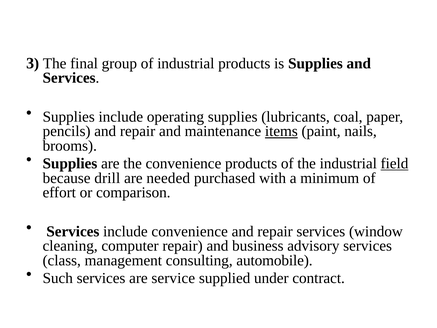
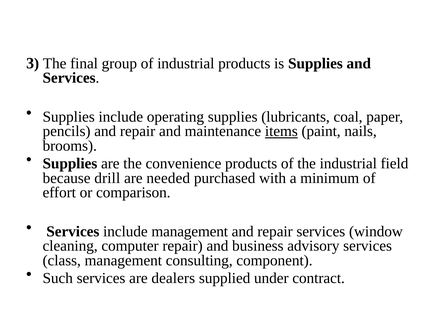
field underline: present -> none
include convenience: convenience -> management
automobile: automobile -> component
service: service -> dealers
